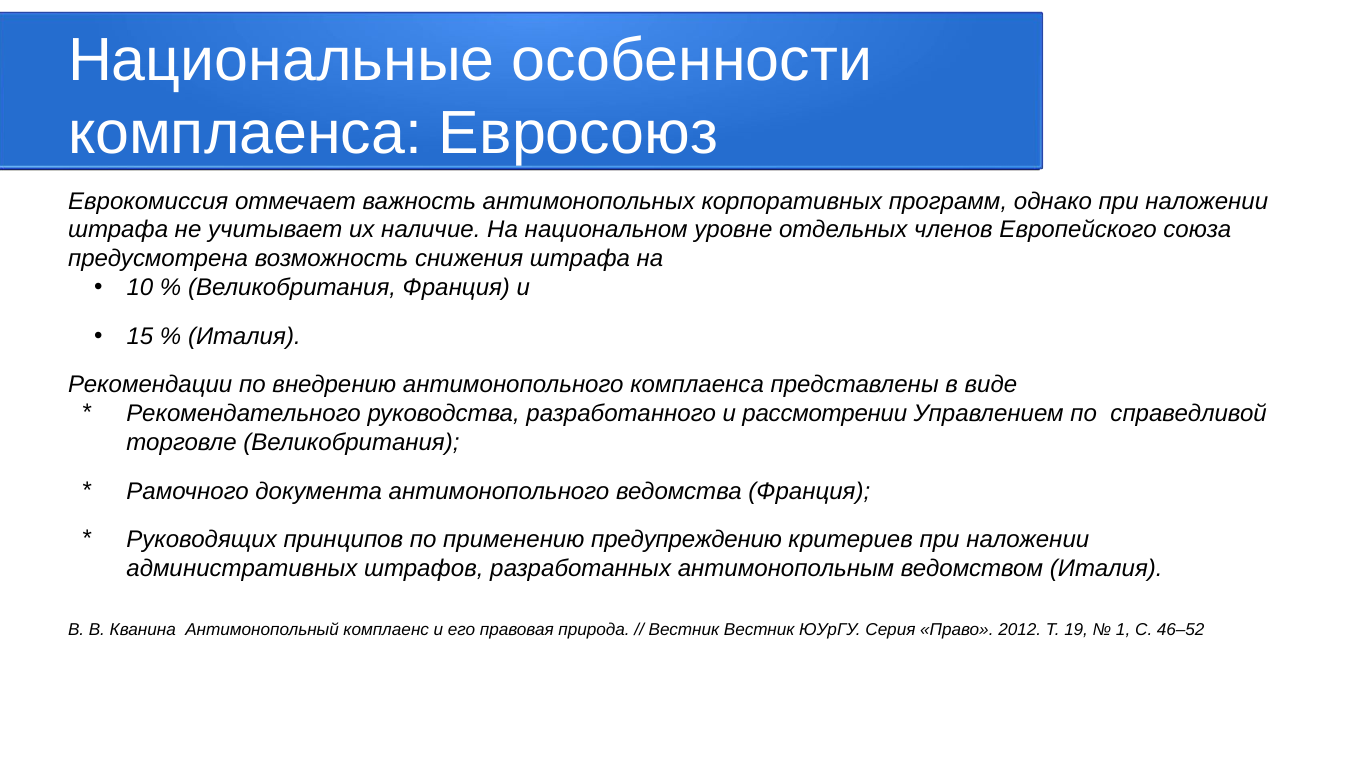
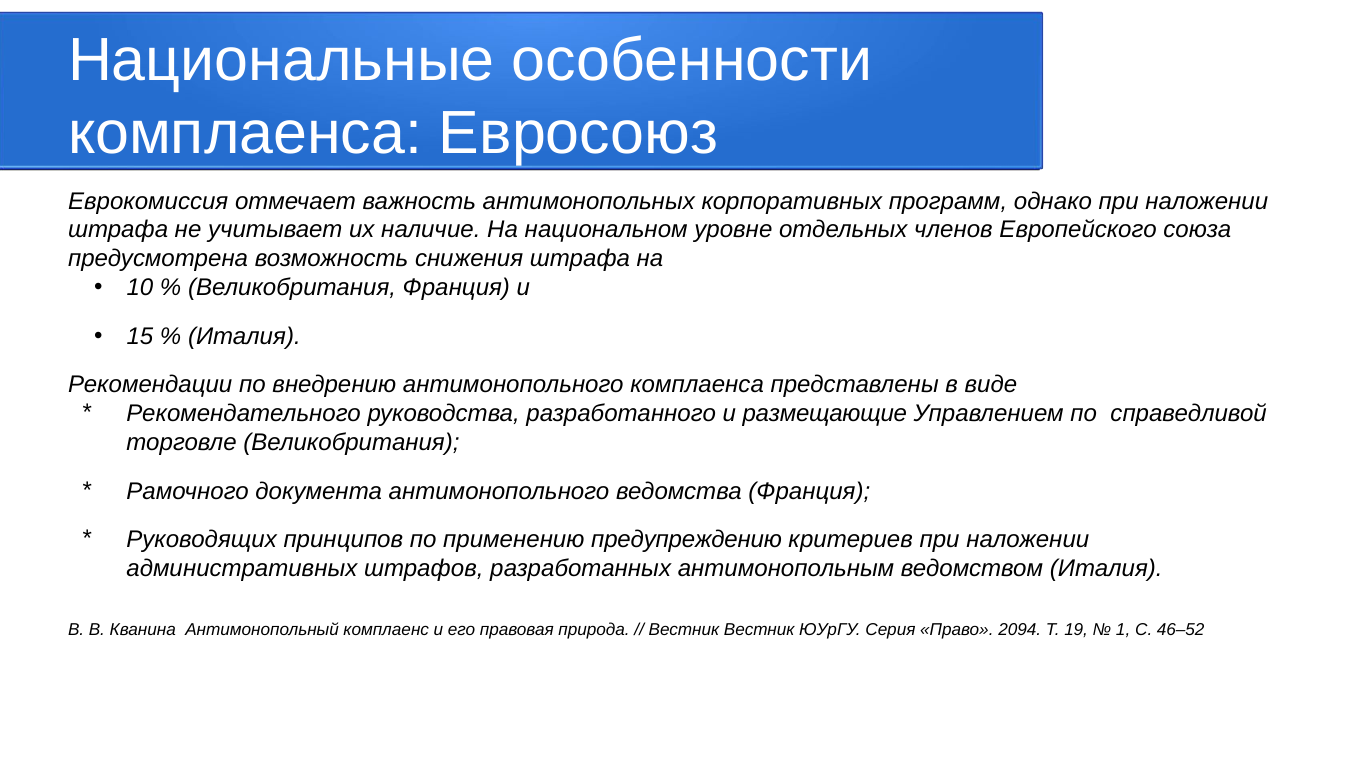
рассмотрении: рассмотрении -> размещающие
2012: 2012 -> 2094
